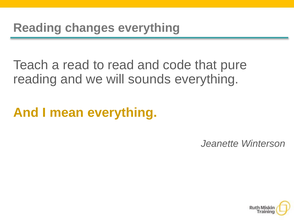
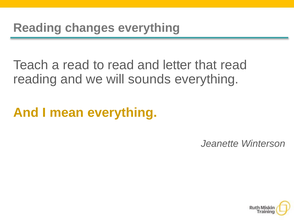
code: code -> letter
that pure: pure -> read
